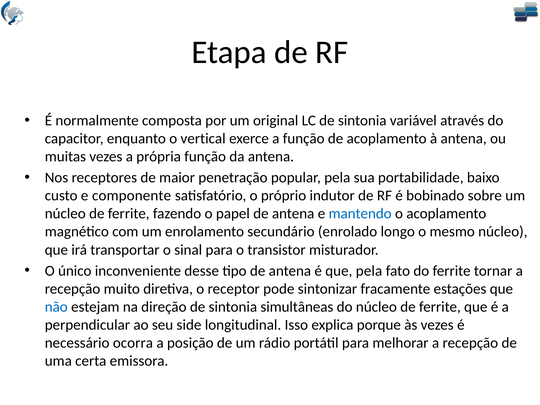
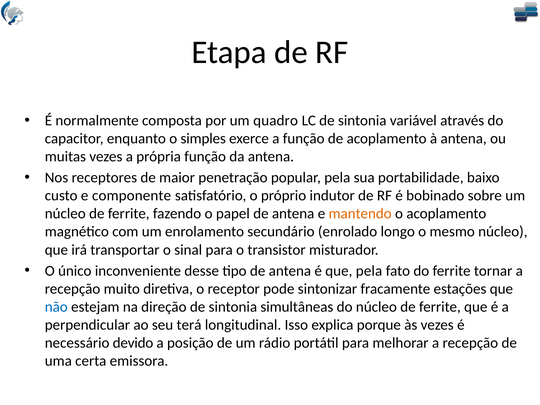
original: original -> quadro
vertical: vertical -> simples
mantendo colour: blue -> orange
side: side -> terá
ocorra: ocorra -> devido
